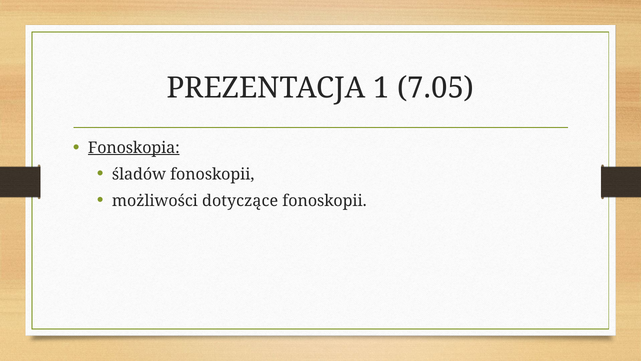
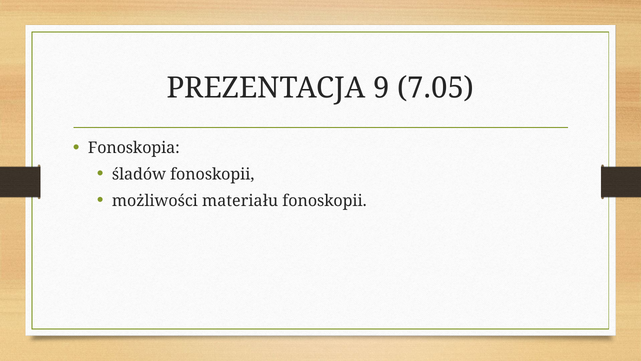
1: 1 -> 9
Fonoskopia underline: present -> none
dotyczące: dotyczące -> materiału
